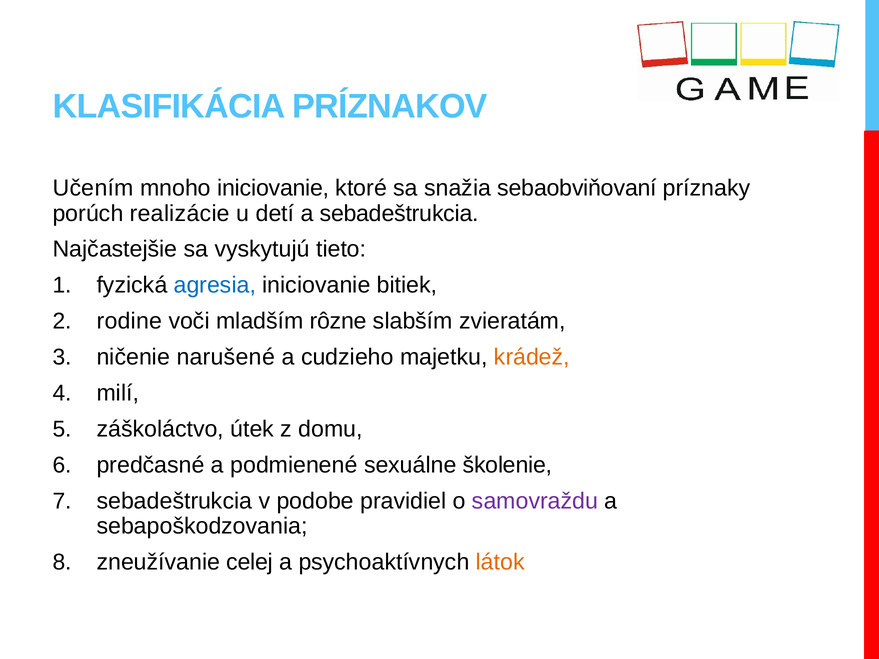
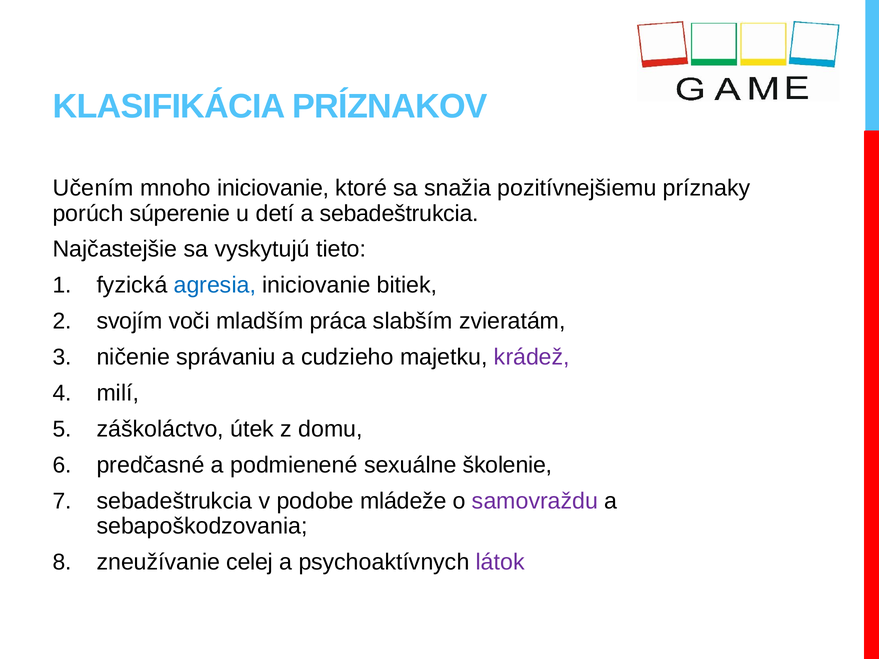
sebaobviňovaní: sebaobviňovaní -> pozitívnejšiemu
realizácie: realizácie -> súperenie
rodine: rodine -> svojím
rôzne: rôzne -> práca
narušené: narušené -> správaniu
krádež colour: orange -> purple
pravidiel: pravidiel -> mládeže
látok colour: orange -> purple
